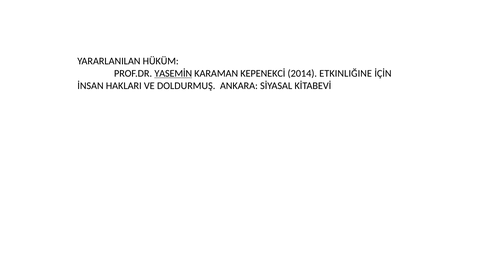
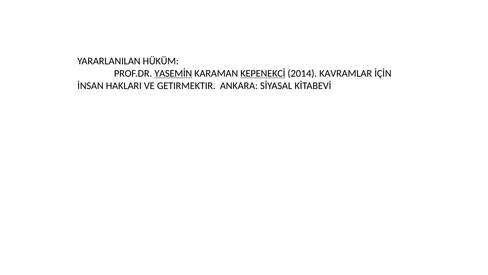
KEPENEKCİ underline: none -> present
ETKINLIĞINE: ETKINLIĞINE -> KAVRAMLAR
DOLDURMUŞ: DOLDURMUŞ -> GETIRMEKTIR
